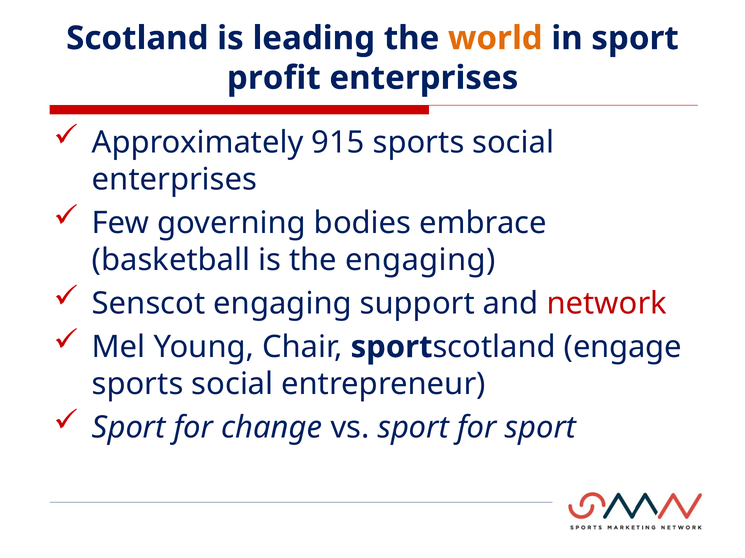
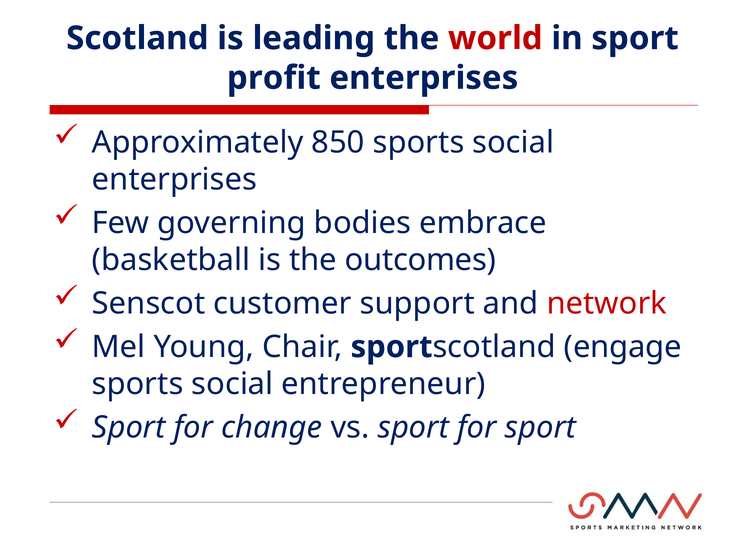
world colour: orange -> red
915: 915 -> 850
the engaging: engaging -> outcomes
Senscot engaging: engaging -> customer
